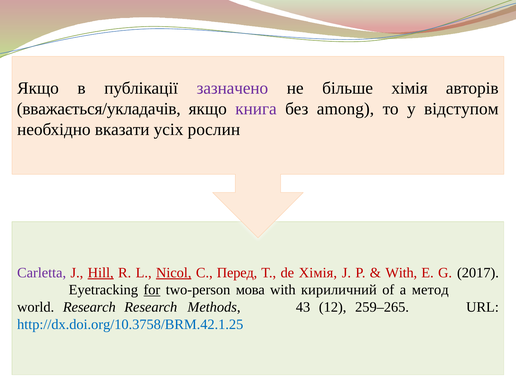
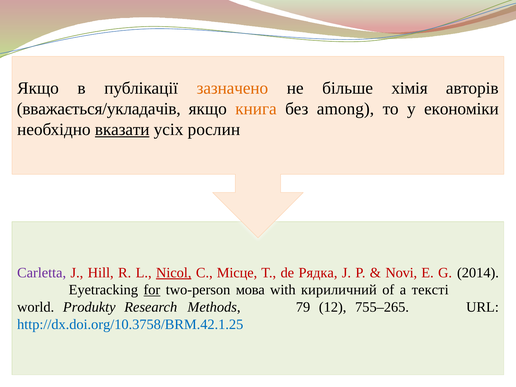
зазначено colour: purple -> orange
книга colour: purple -> orange
відступом: відступом -> економіки
вказати underline: none -> present
Hill underline: present -> none
Перед: Перед -> Місце
de Хімія: Хімія -> Рядка
With at (401, 273): With -> Novi
2017: 2017 -> 2014
метод: метод -> тексті
world Research: Research -> Produkty
43: 43 -> 79
259–265: 259–265 -> 755–265
